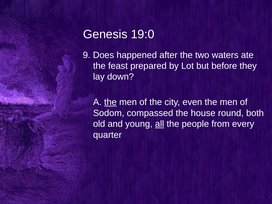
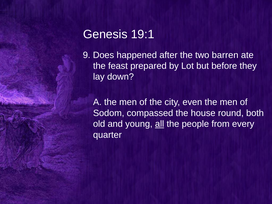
19:0: 19:0 -> 19:1
waters: waters -> barren
the at (110, 102) underline: present -> none
